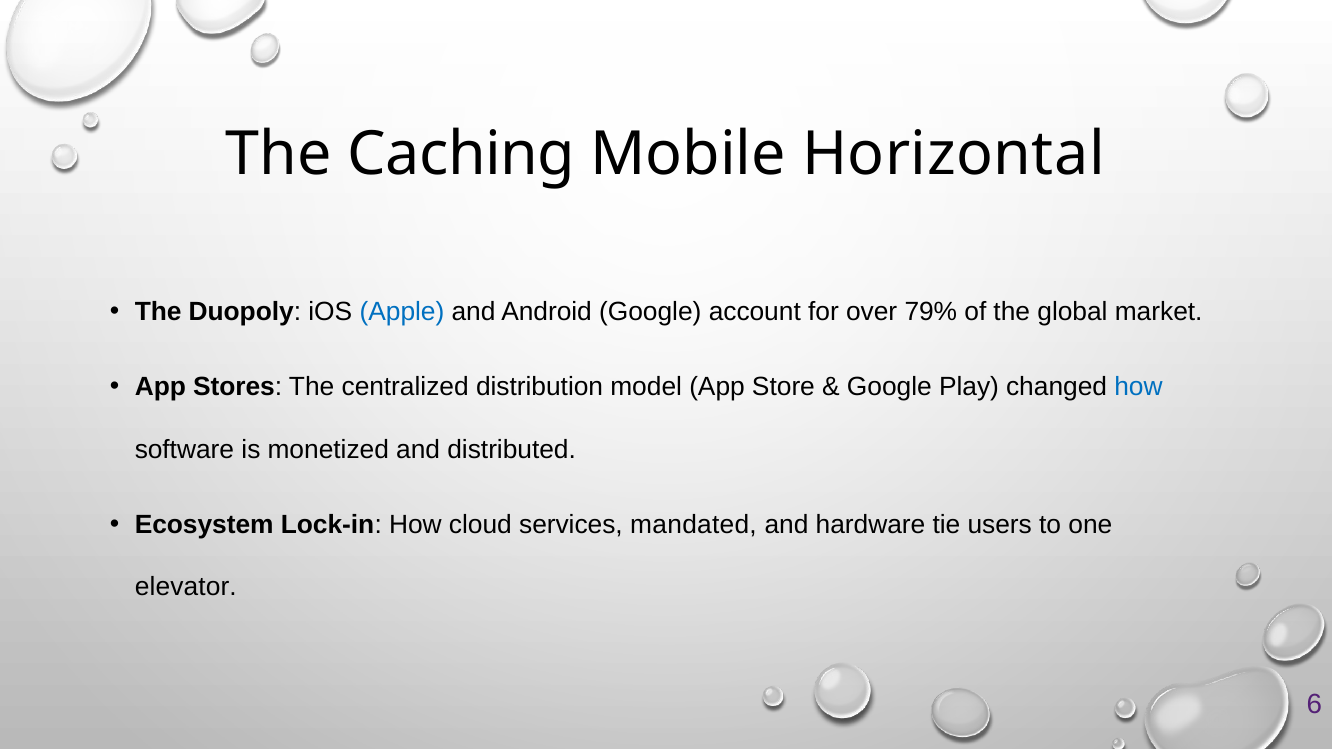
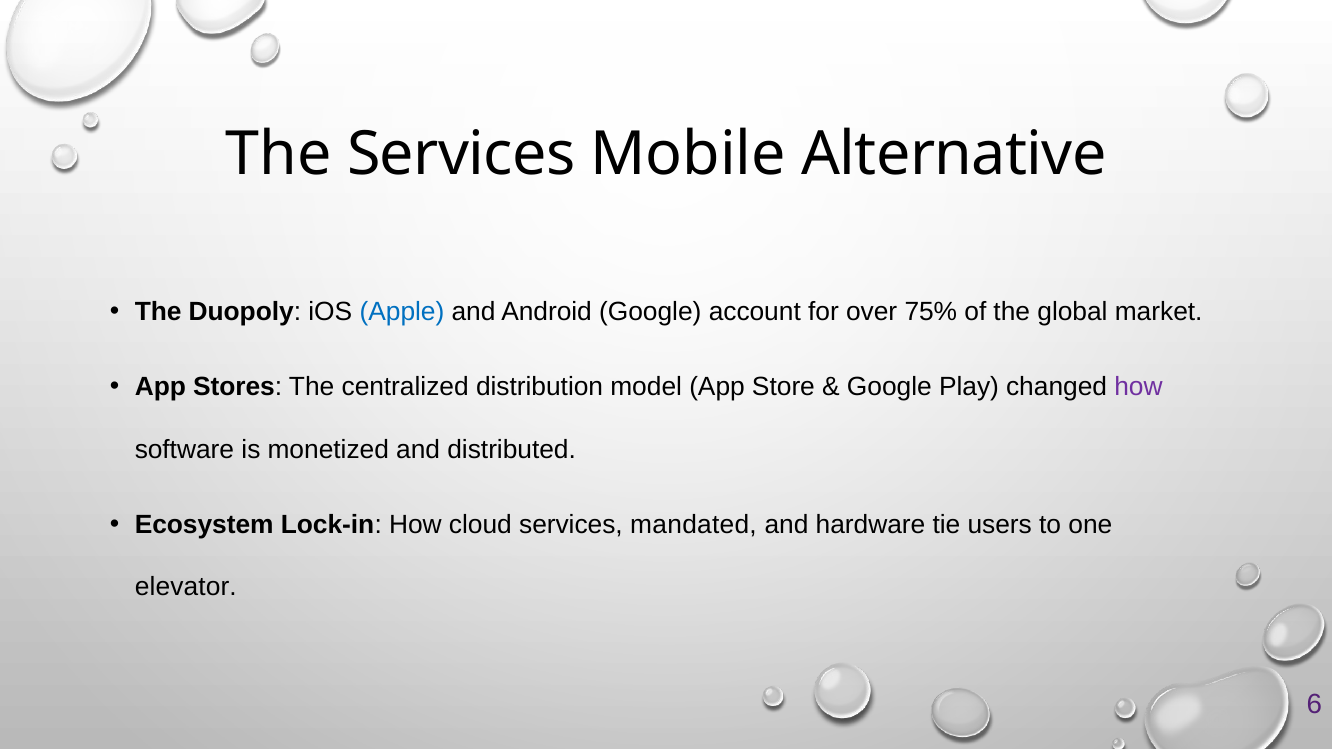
The Caching: Caching -> Services
Horizontal: Horizontal -> Alternative
79%: 79% -> 75%
how at (1138, 387) colour: blue -> purple
